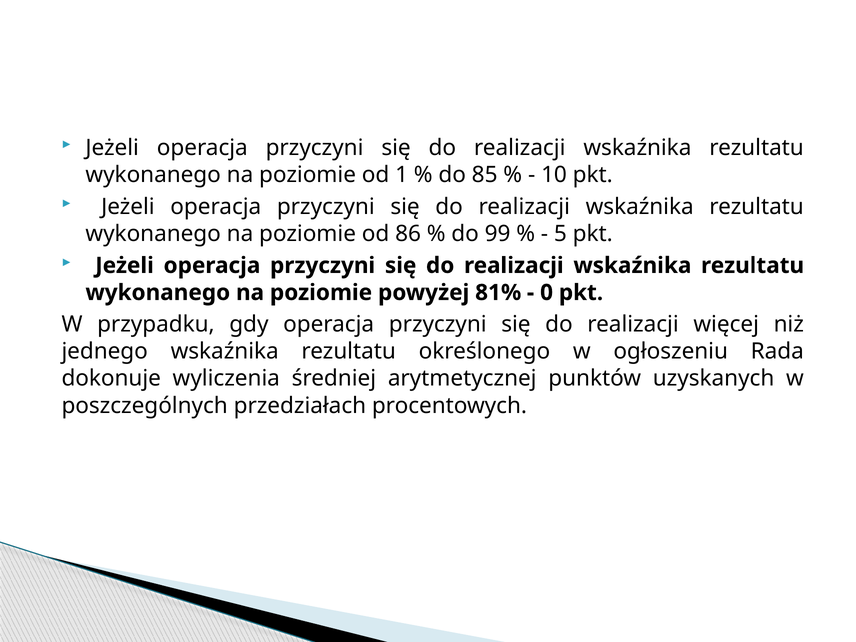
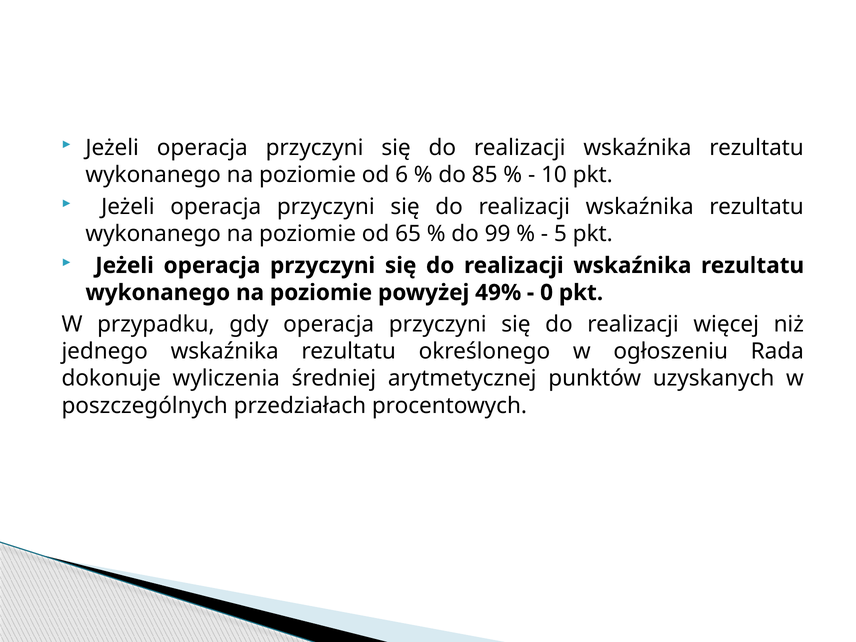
1: 1 -> 6
86: 86 -> 65
81%: 81% -> 49%
